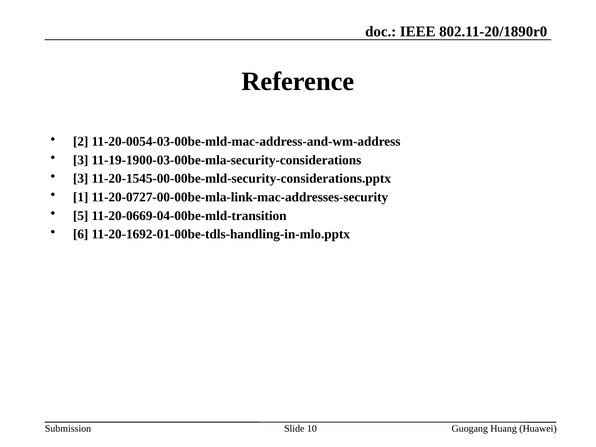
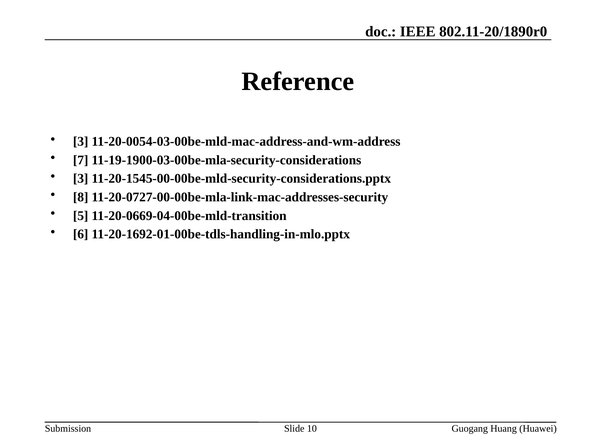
2 at (81, 142): 2 -> 3
3 at (81, 160): 3 -> 7
1: 1 -> 8
